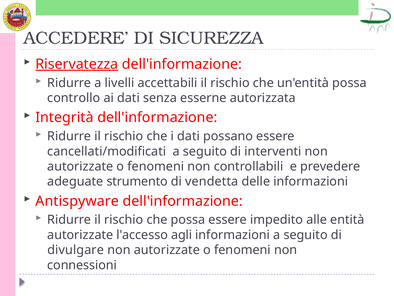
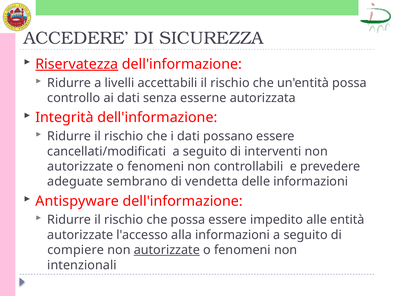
strumento: strumento -> sembrano
agli: agli -> alla
divulgare: divulgare -> compiere
autorizzate at (167, 250) underline: none -> present
connessioni: connessioni -> intenzionali
